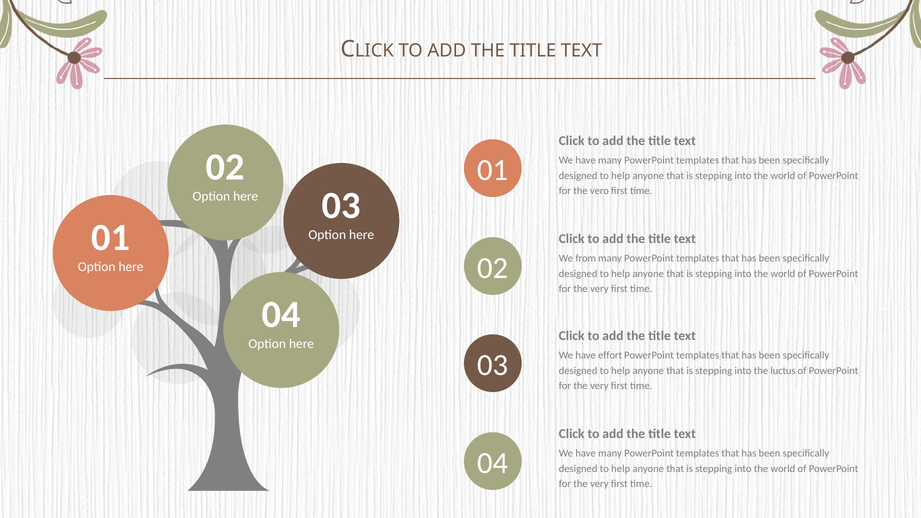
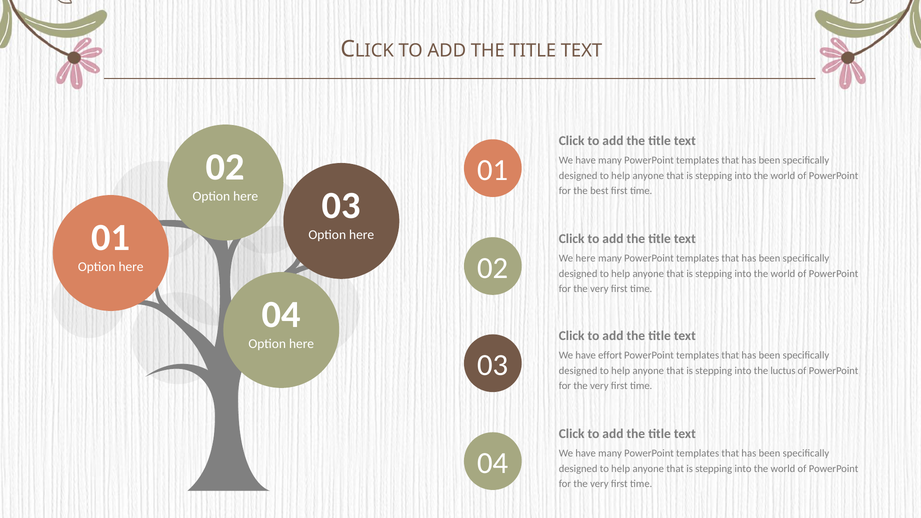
vero: vero -> best
We from: from -> here
